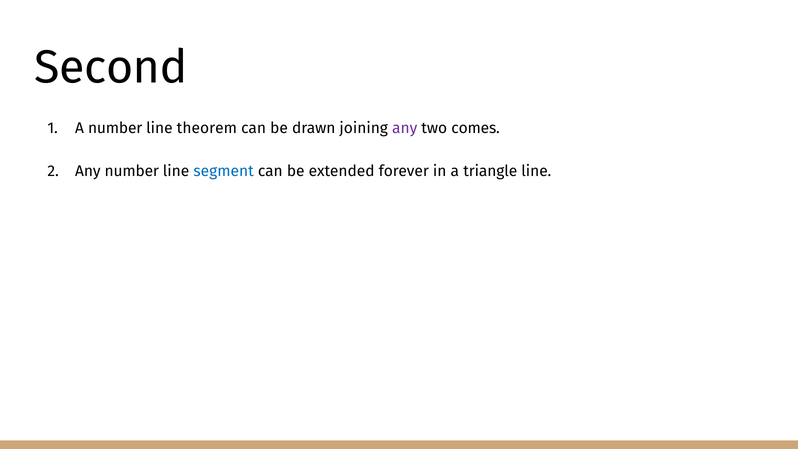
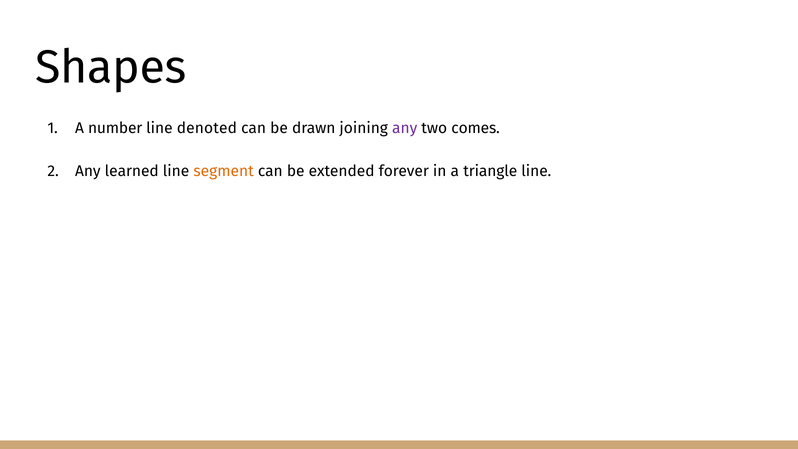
Second: Second -> Shapes
theorem: theorem -> denoted
Any number: number -> learned
segment colour: blue -> orange
